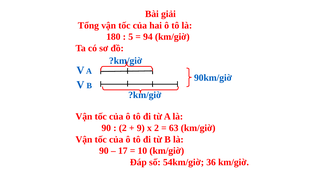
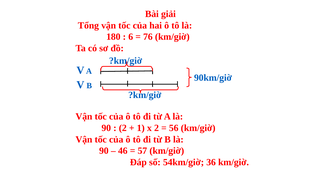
5: 5 -> 6
94: 94 -> 76
9: 9 -> 1
63: 63 -> 56
17: 17 -> 46
10: 10 -> 57
